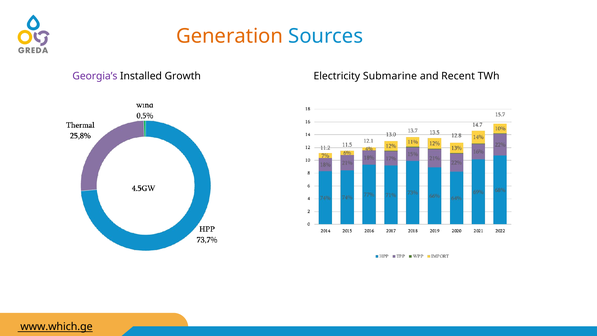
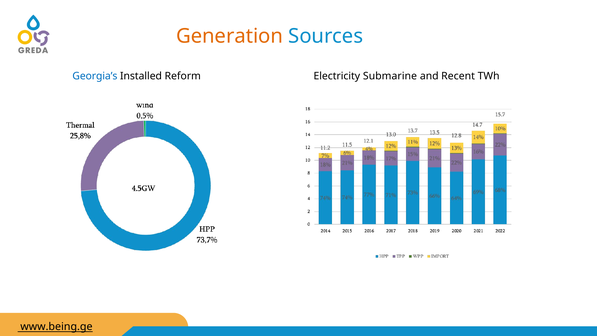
Georgia’s colour: purple -> blue
Growth: Growth -> Reform
www.which.ge: www.which.ge -> www.being.ge
